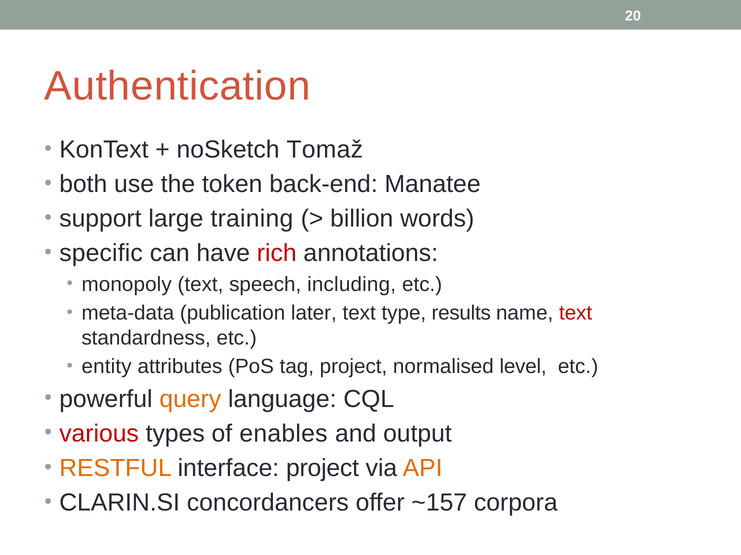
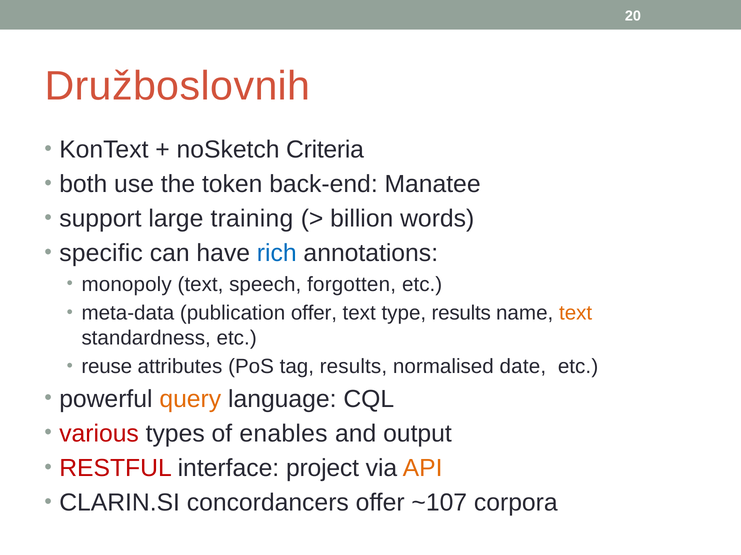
Authentication: Authentication -> Družboslovnih
Tomaž: Tomaž -> Criteria
rich colour: red -> blue
including: including -> forgotten
publication later: later -> offer
text at (576, 314) colour: red -> orange
entity: entity -> reuse
tag project: project -> results
level: level -> date
RESTFUL colour: orange -> red
~157: ~157 -> ~107
